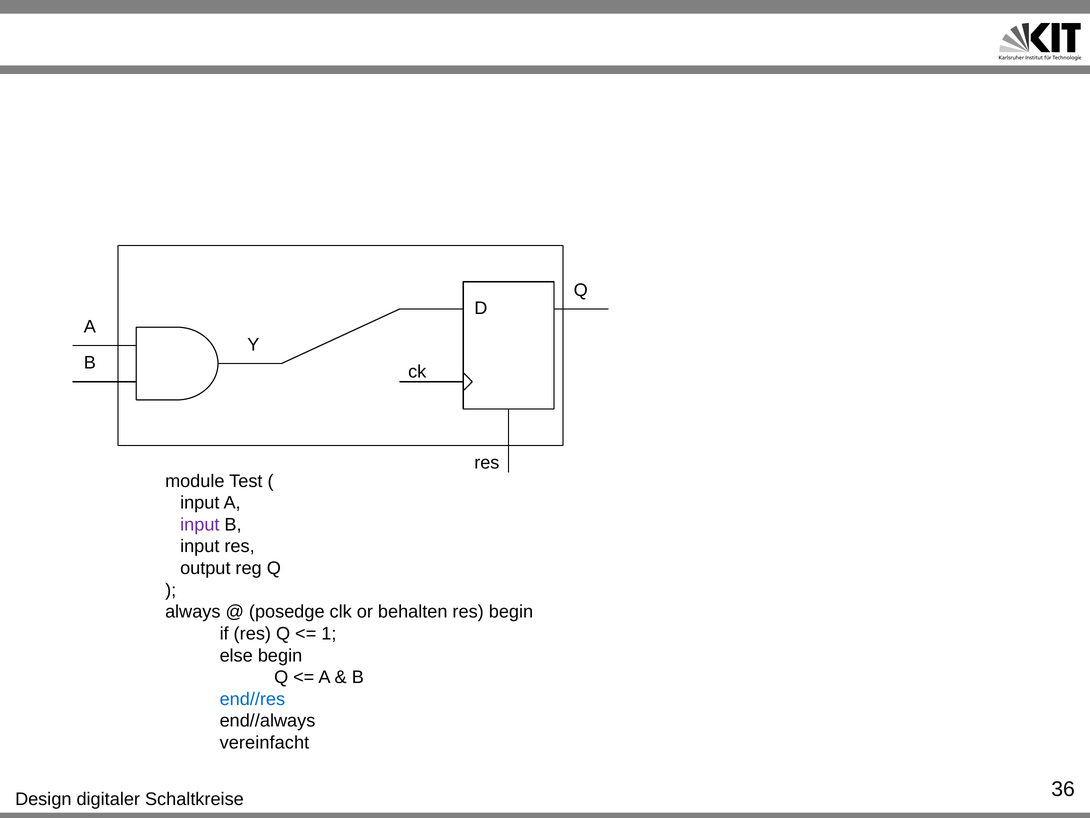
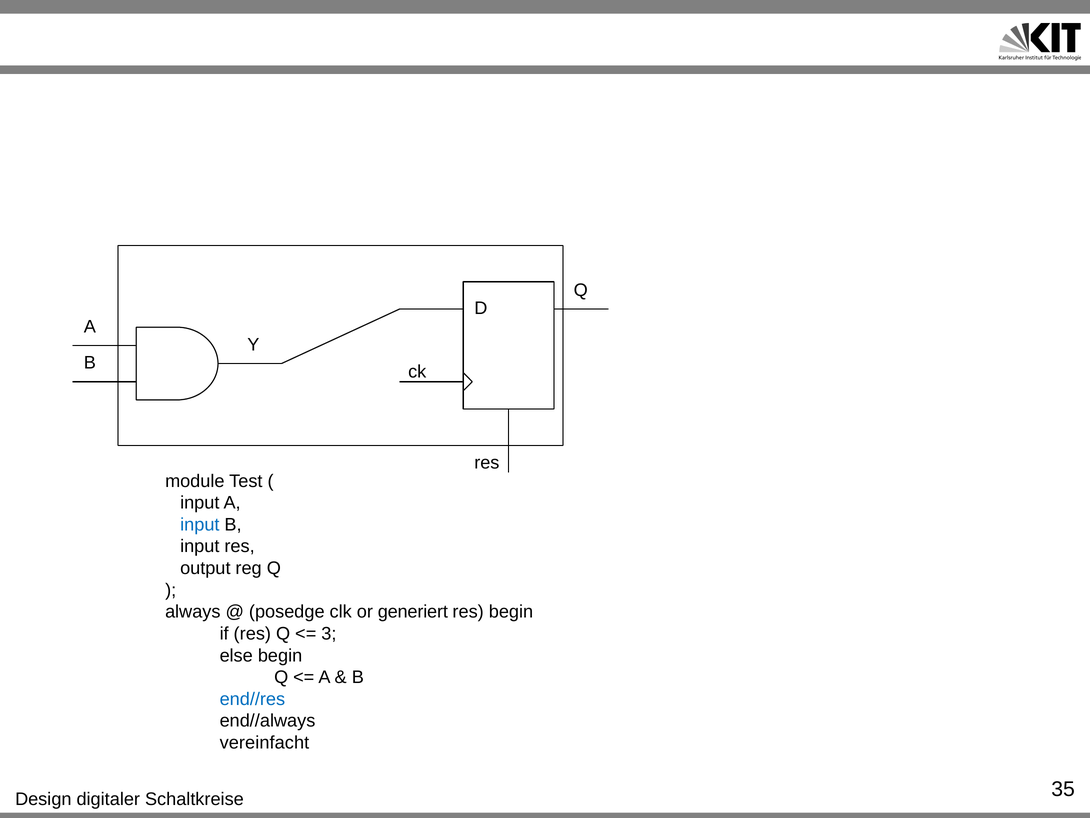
input at (200, 524) colour: purple -> blue
behalten: behalten -> generiert
1: 1 -> 3
36: 36 -> 35
